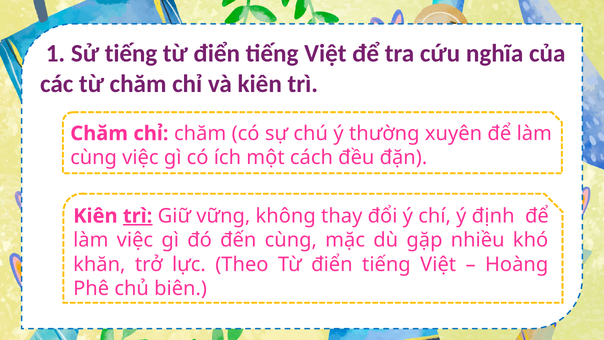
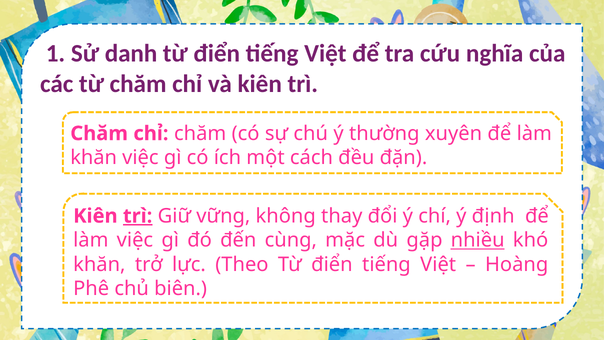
Sử tiếng: tiếng -> danh
cùng at (94, 158): cùng -> khăn
nhiều underline: none -> present
